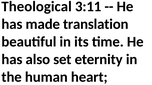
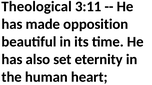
translation: translation -> opposition
